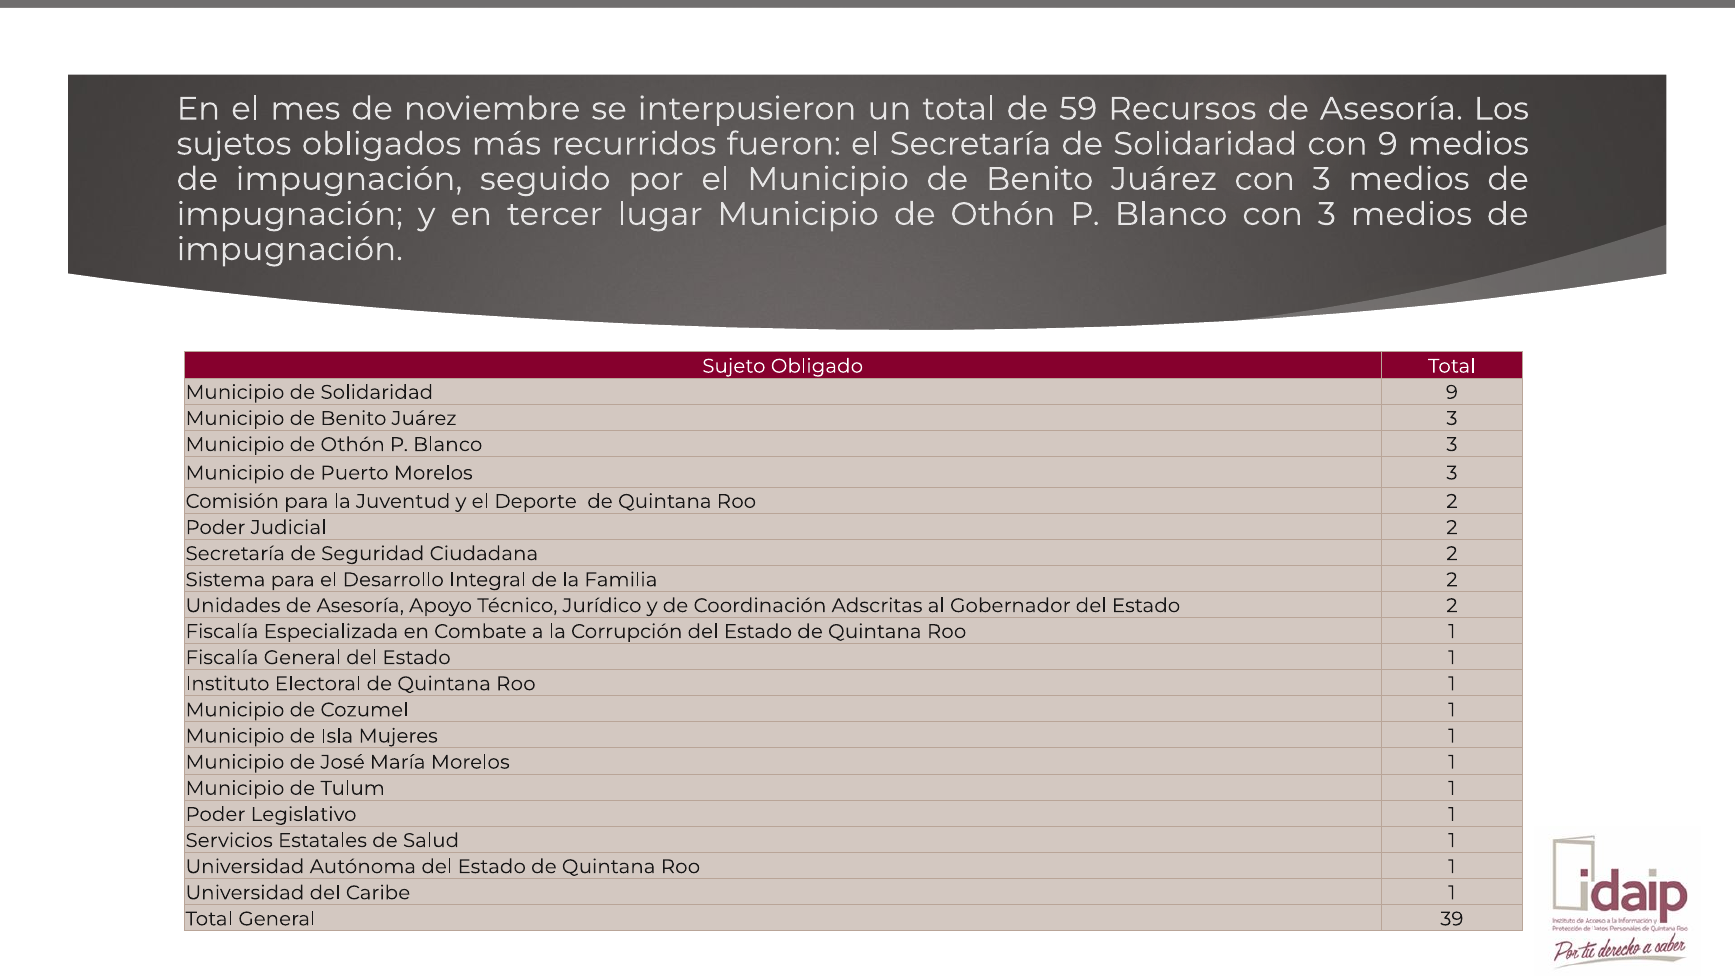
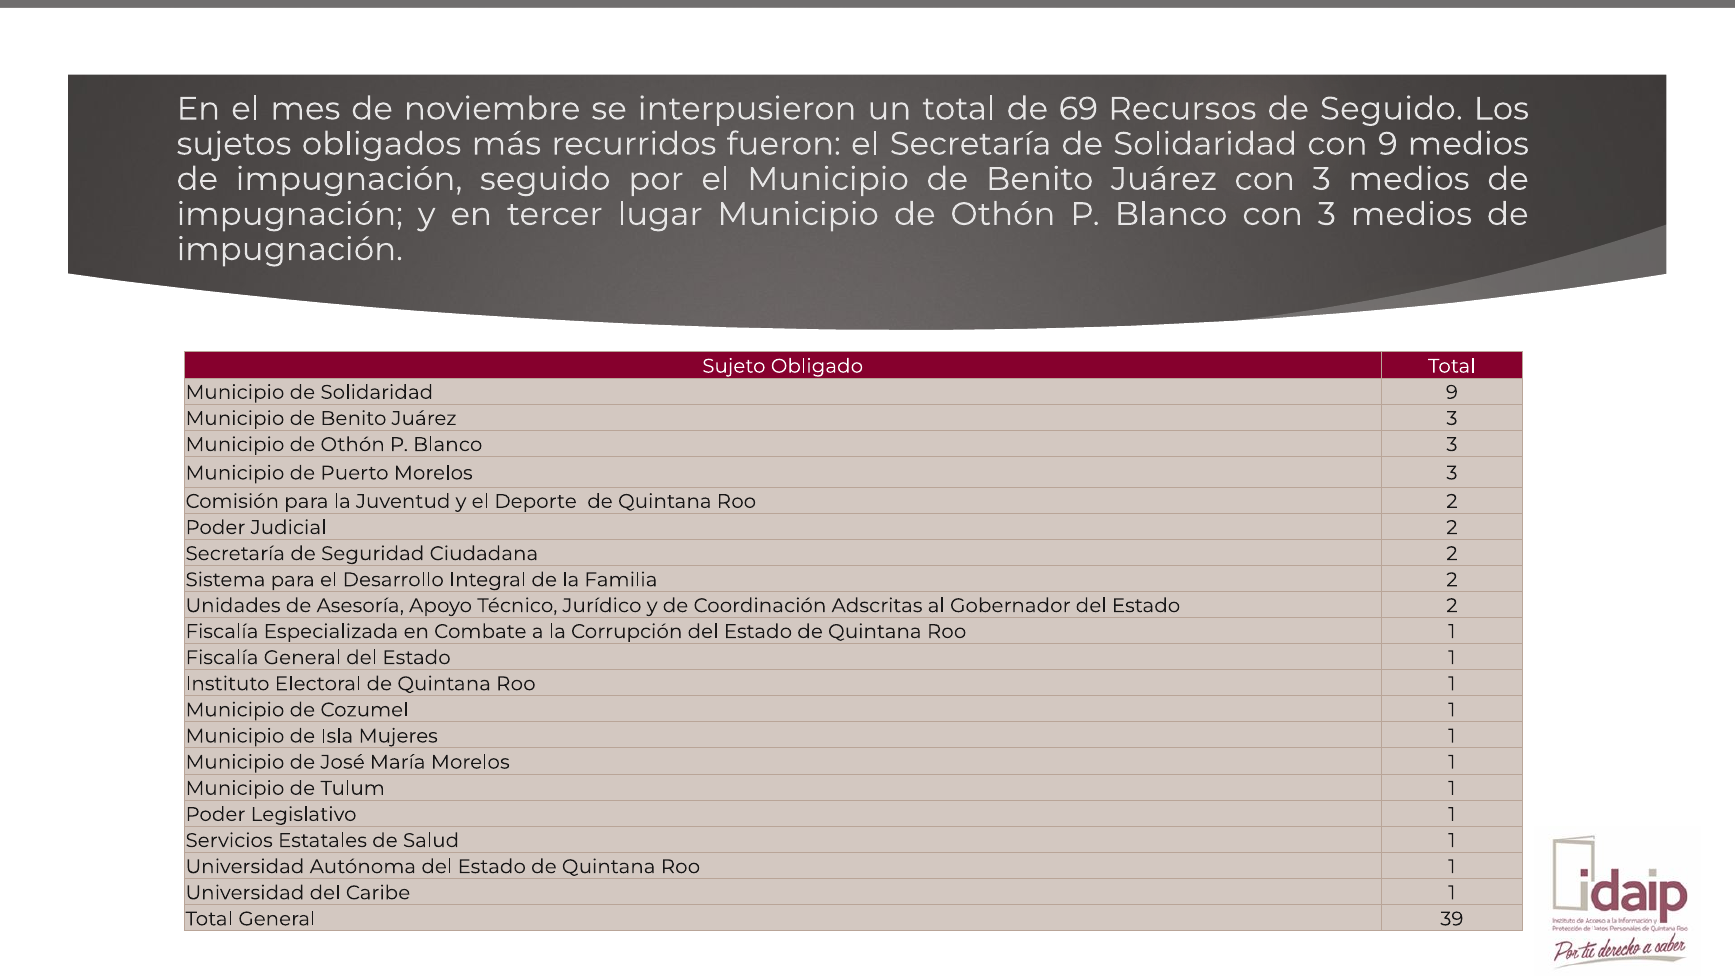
59: 59 -> 69
Recursos de Asesoría: Asesoría -> Seguido
